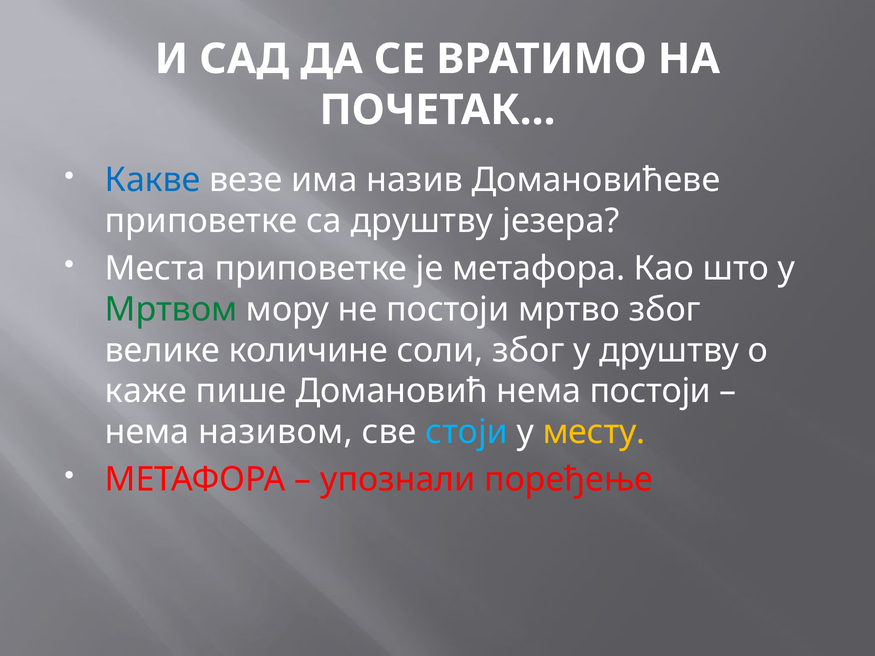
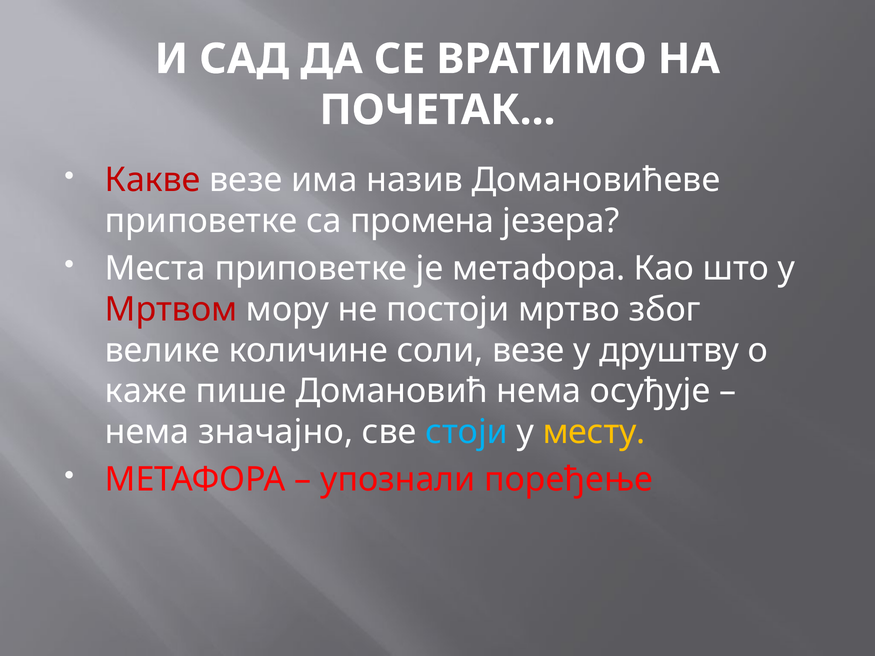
Какве colour: blue -> red
са друштву: друштву -> промена
Мртвом colour: green -> red
соли због: због -> везе
нема постоји: постоји -> осуђује
називом: називом -> значајно
